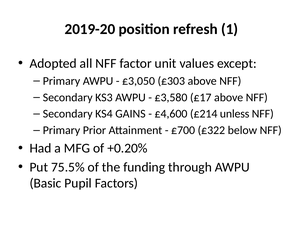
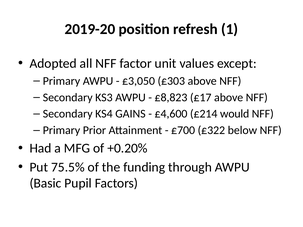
£3,580: £3,580 -> £8,823
unless: unless -> would
